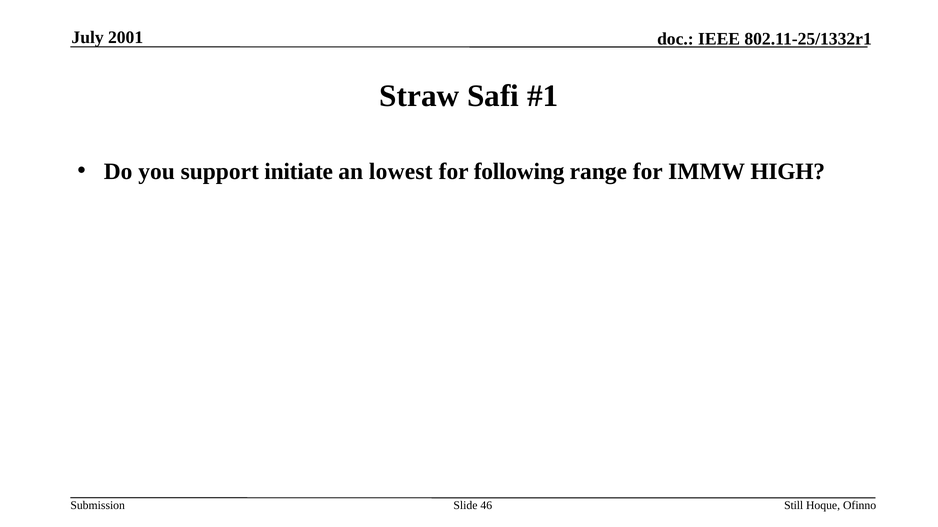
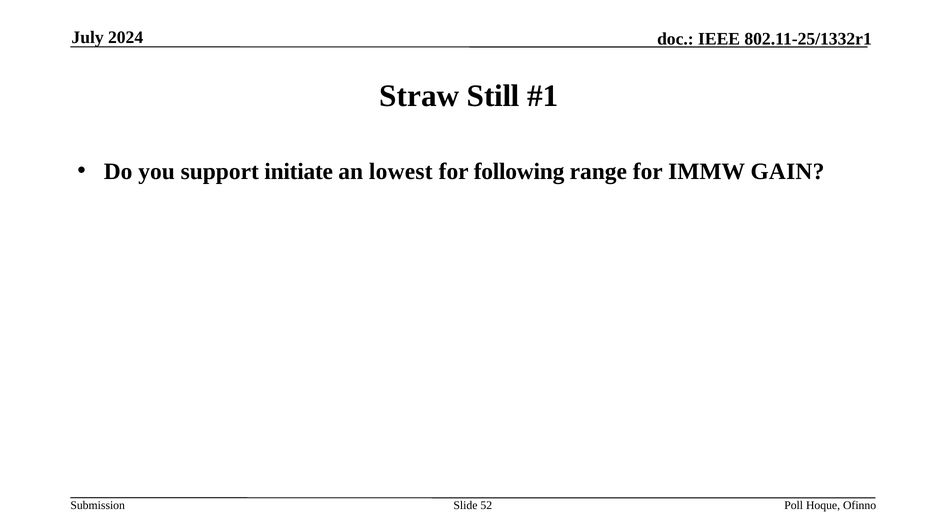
2001: 2001 -> 2024
Safi: Safi -> Still
HIGH: HIGH -> GAIN
46: 46 -> 52
Still: Still -> Poll
